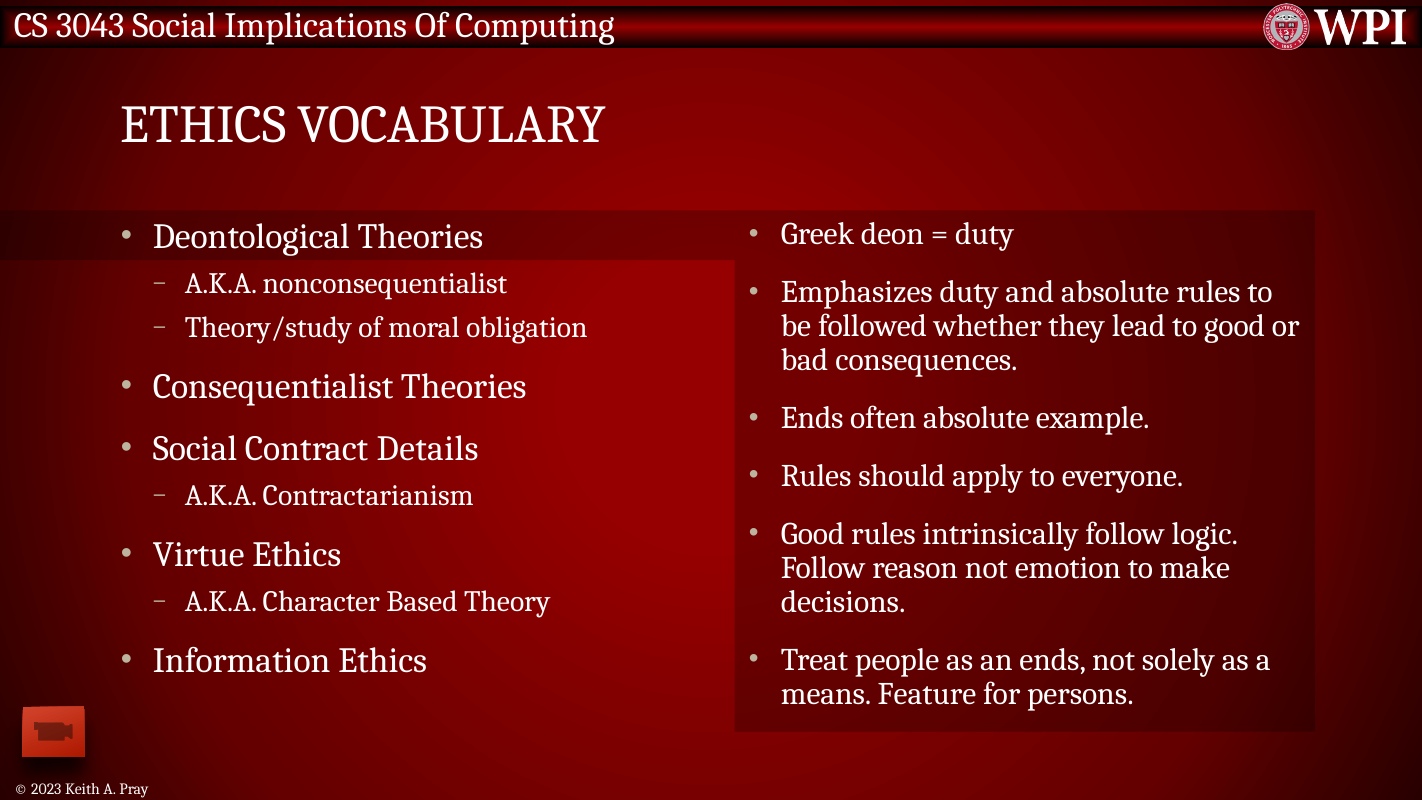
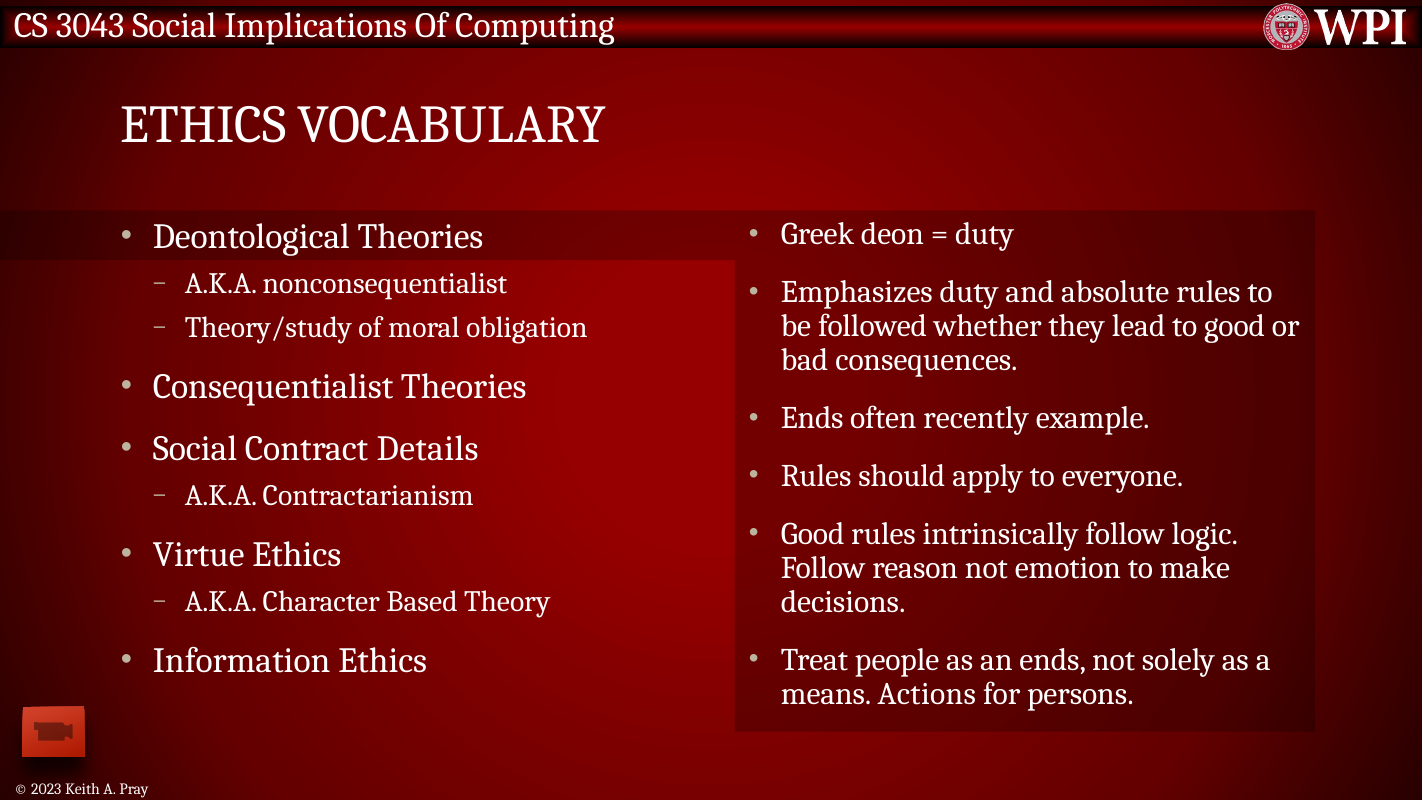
often absolute: absolute -> recently
Feature: Feature -> Actions
